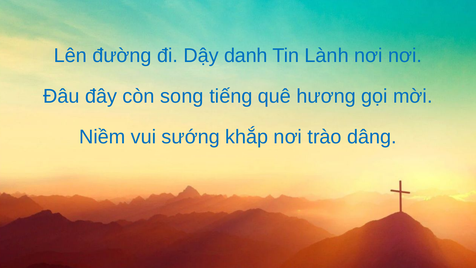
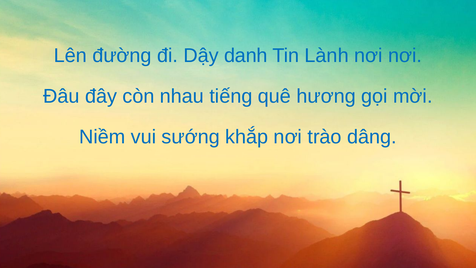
song: song -> nhau
